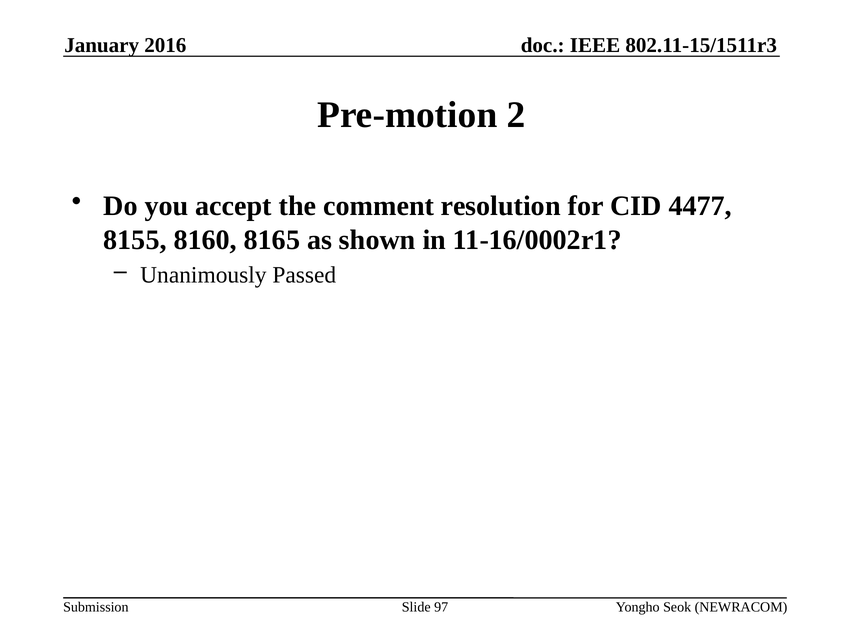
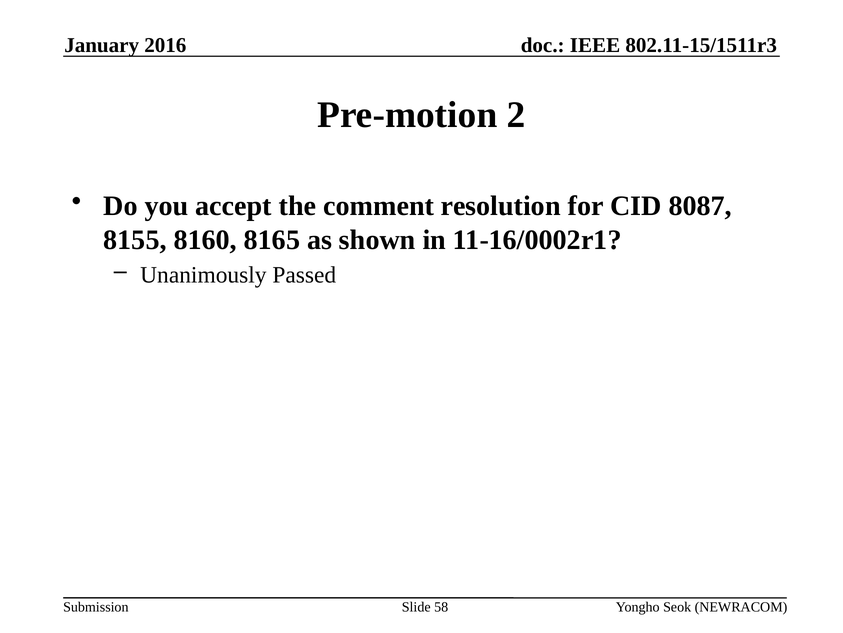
4477: 4477 -> 8087
97: 97 -> 58
